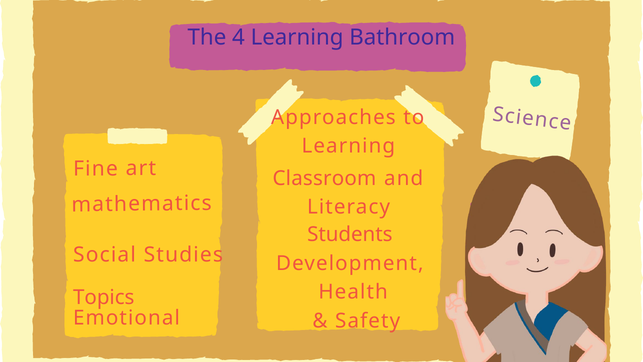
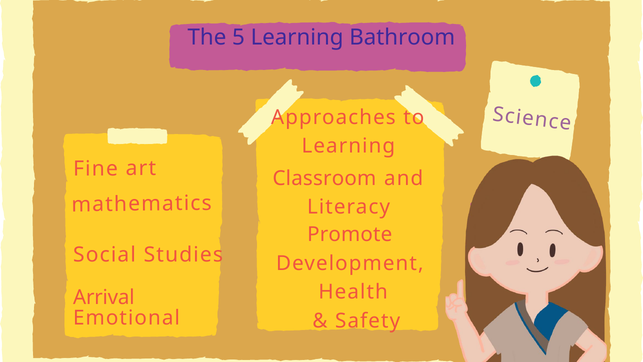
4: 4 -> 5
Students: Students -> Promote
Topics: Topics -> Arrival
